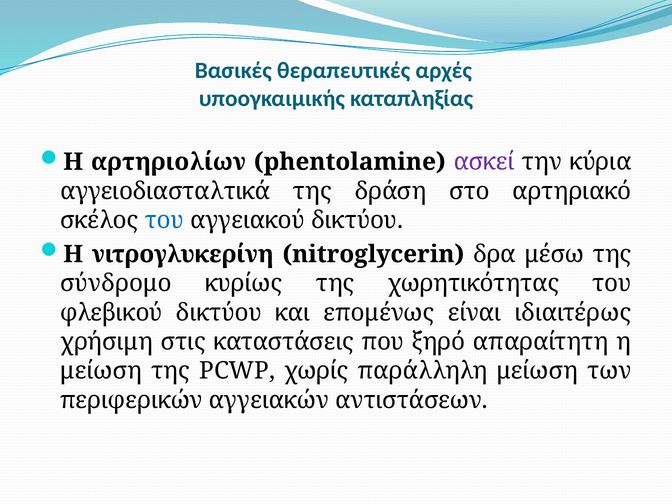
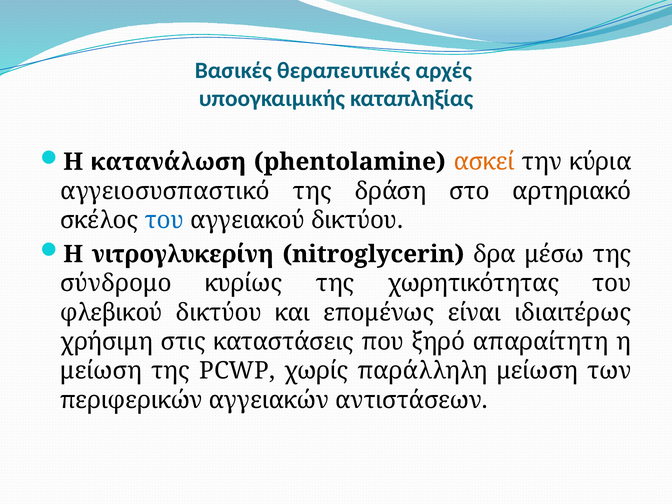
αρτηριολίων: αρτηριολίων -> κατανάλωση
ασκεί colour: purple -> orange
αγγειοδιασταλτικά: αγγειοδιασταλτικά -> αγγειοσυσπαστικό
